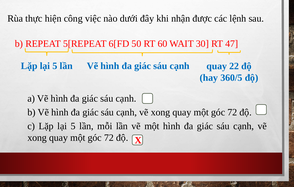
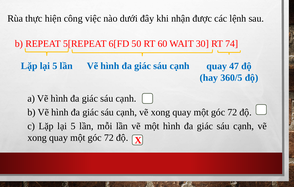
47: 47 -> 74
22: 22 -> 47
